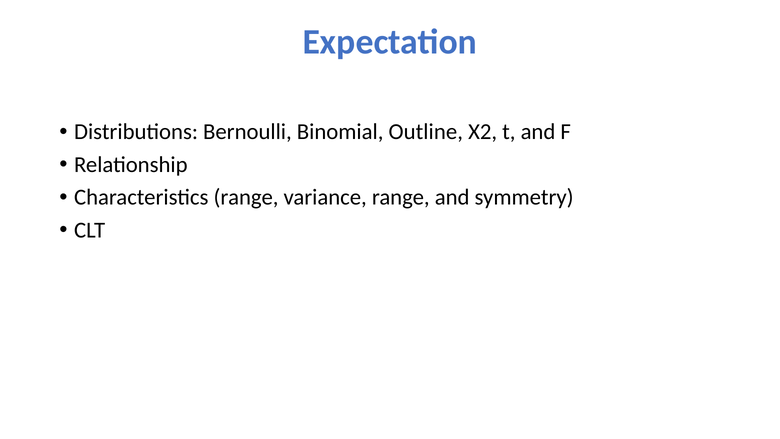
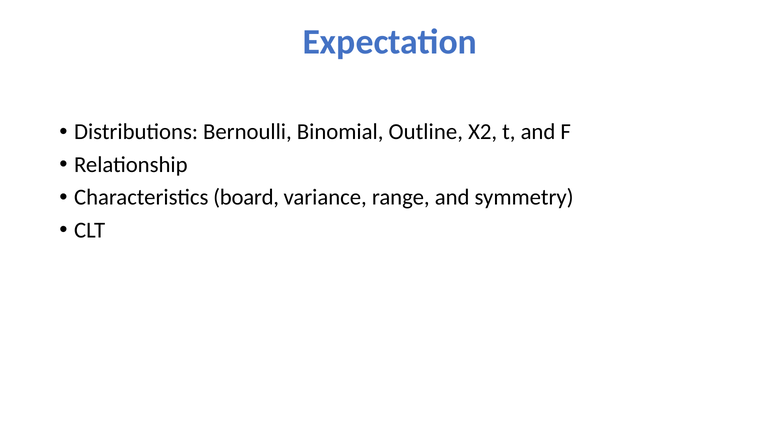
Characteristics range: range -> board
